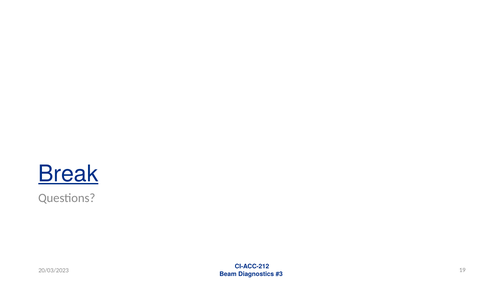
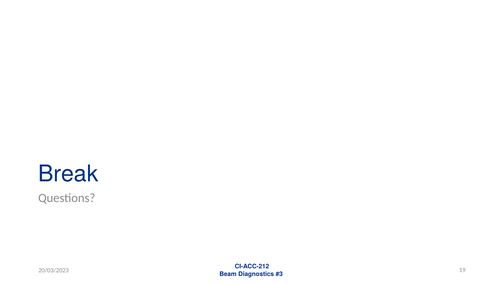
Break underline: present -> none
